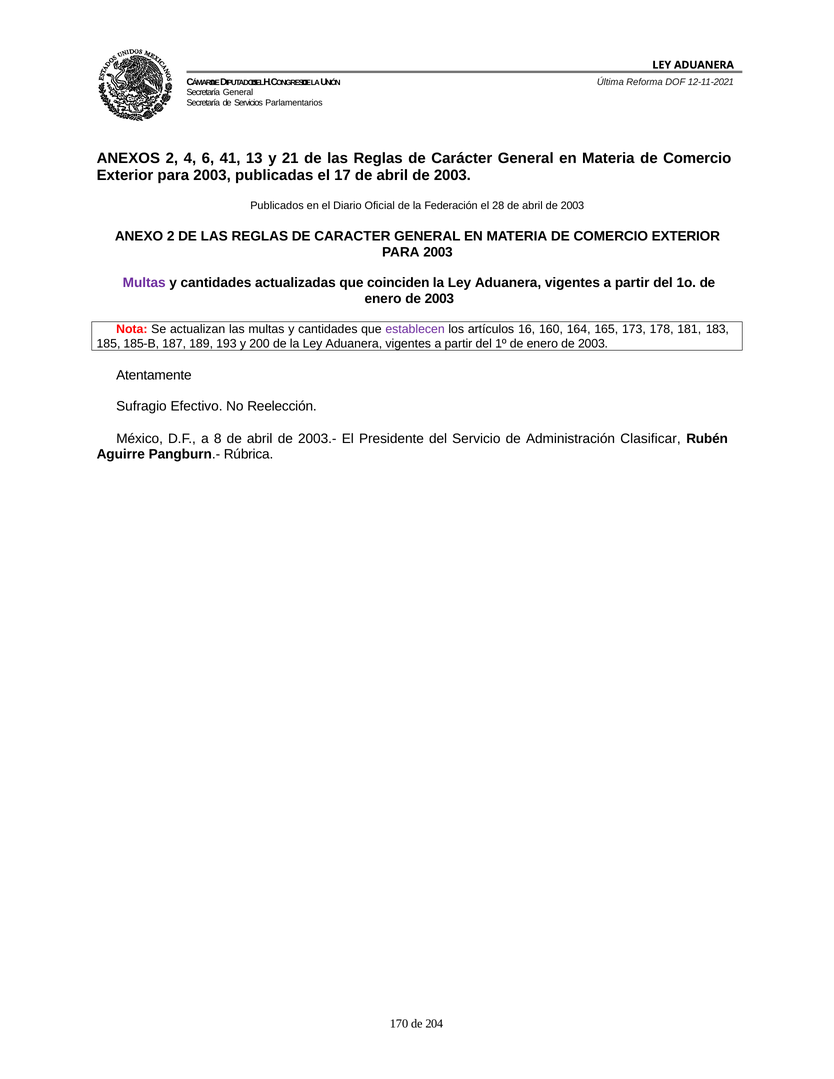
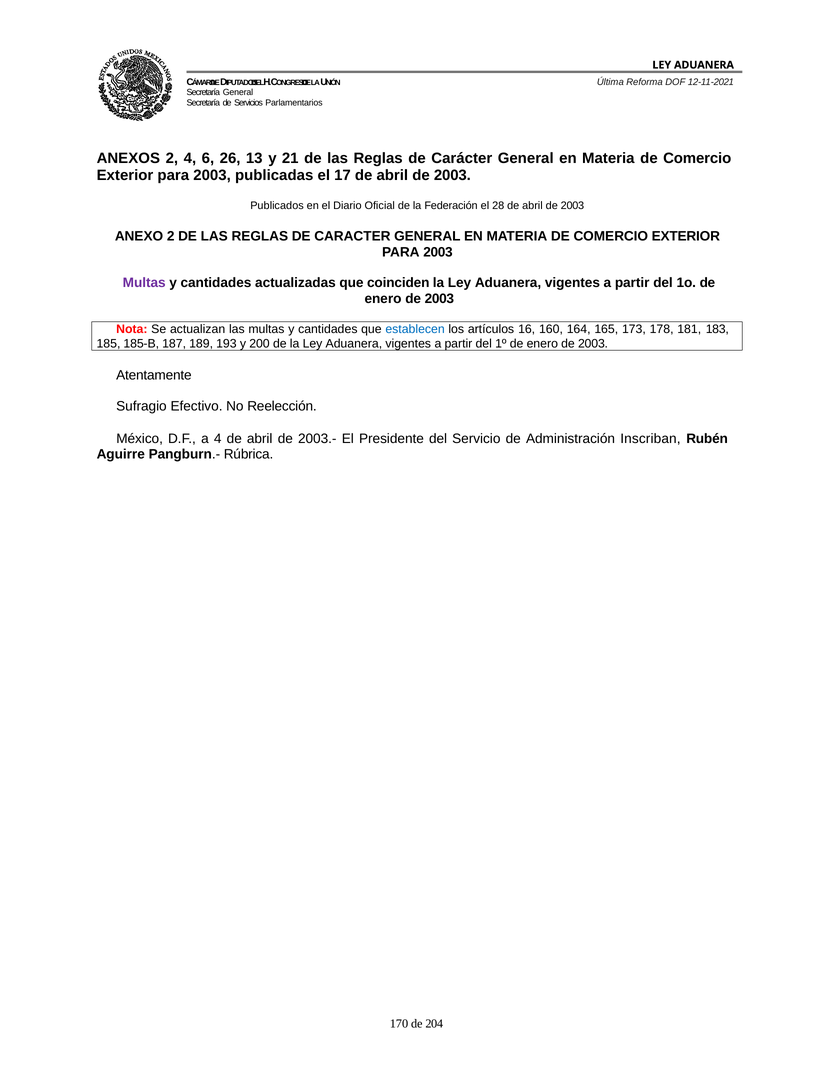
41: 41 -> 26
establecen colour: purple -> blue
a 8: 8 -> 4
Clasificar: Clasificar -> Inscriban
